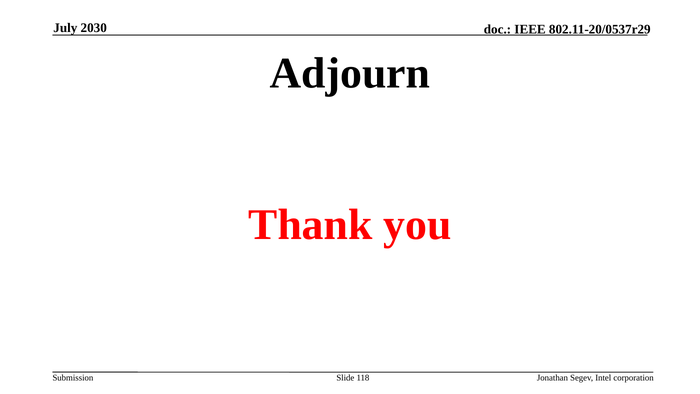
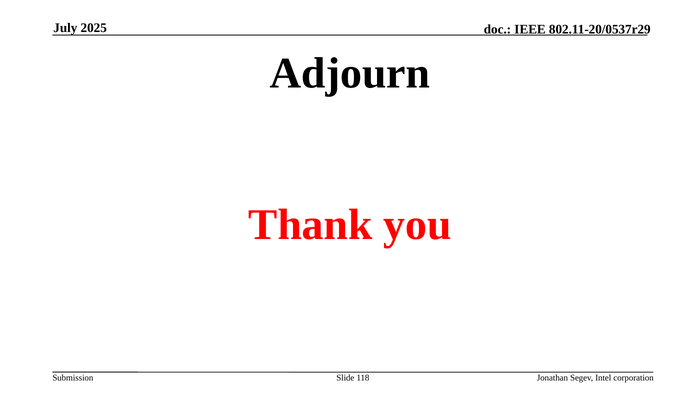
2030: 2030 -> 2025
